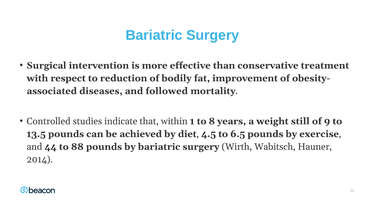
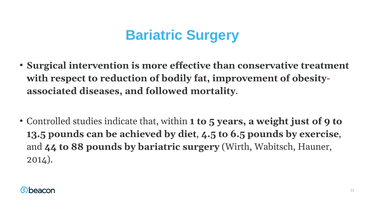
8: 8 -> 5
still: still -> just
